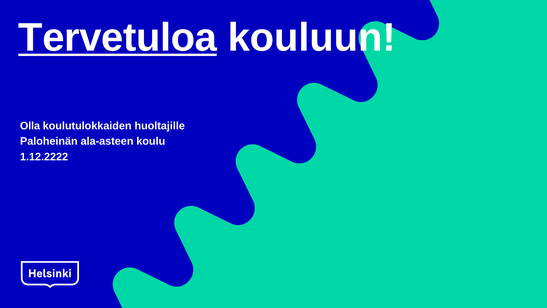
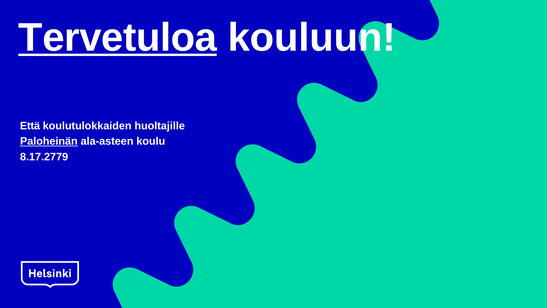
Olla: Olla -> Että
Paloheinän underline: none -> present
1.12.2222: 1.12.2222 -> 8.17.2779
